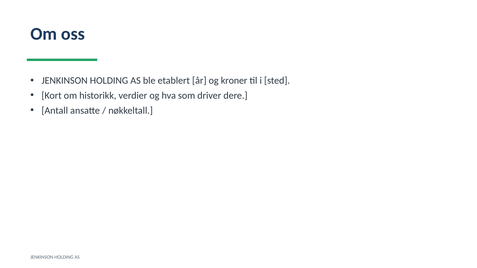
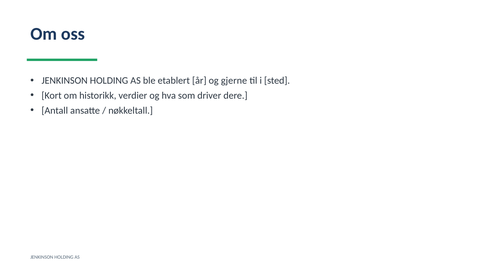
kroner: kroner -> gjerne
